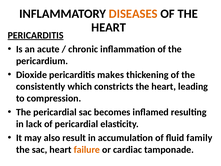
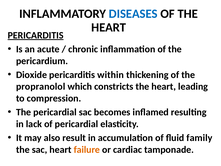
DISEASES colour: orange -> blue
makes: makes -> within
consistently: consistently -> propranolol
